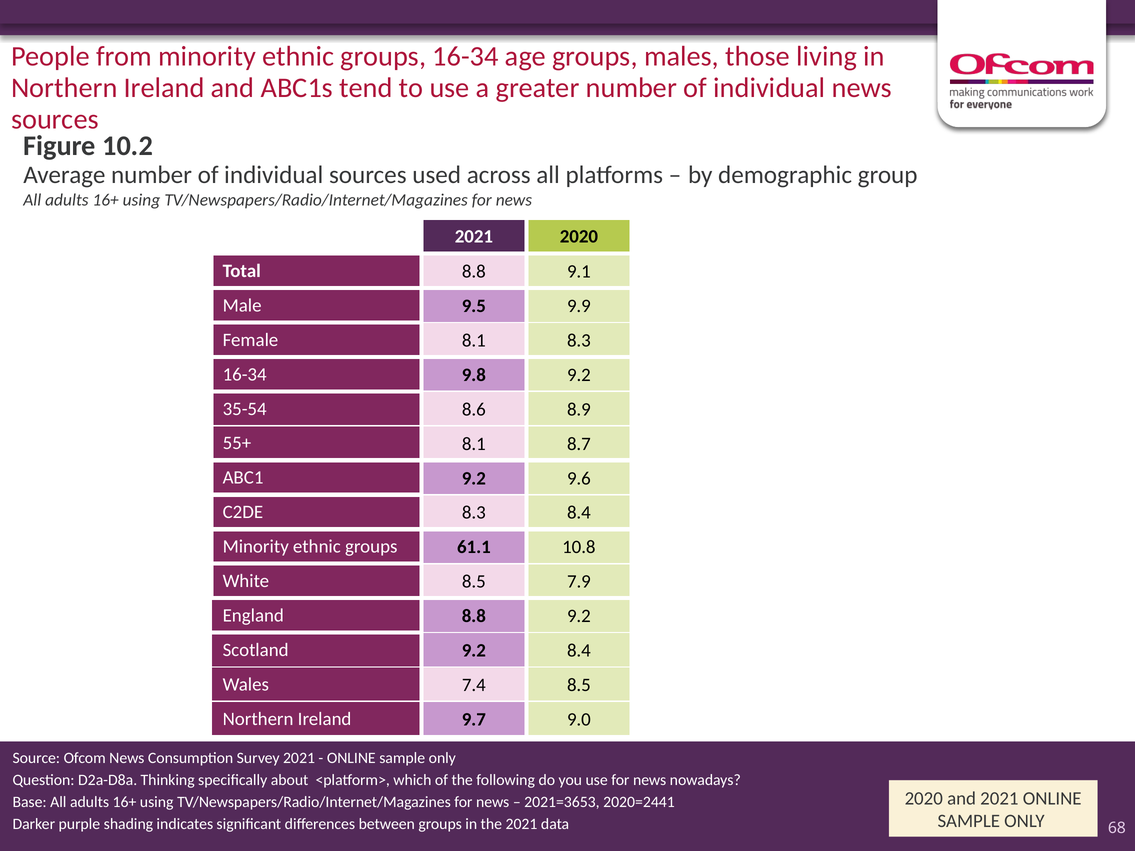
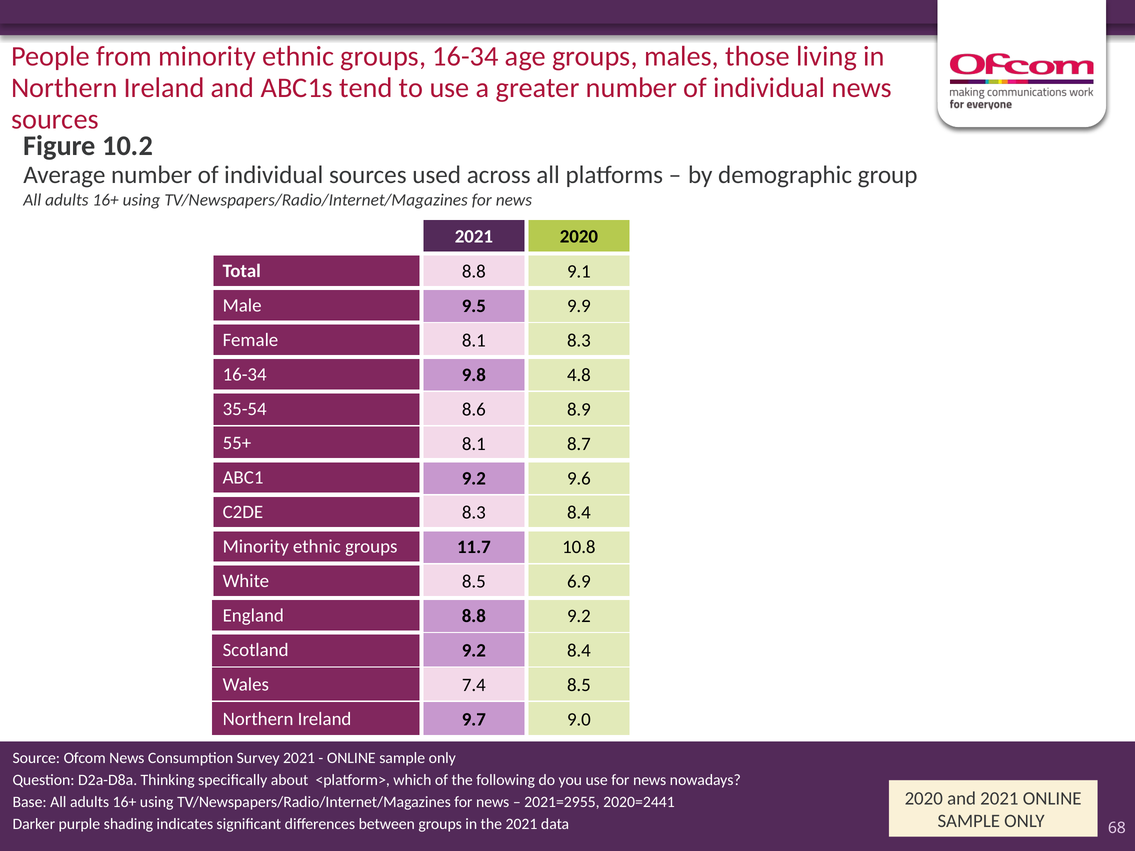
9.8 9.2: 9.2 -> 4.8
61.1: 61.1 -> 11.7
7.9: 7.9 -> 6.9
2021=3653: 2021=3653 -> 2021=2955
